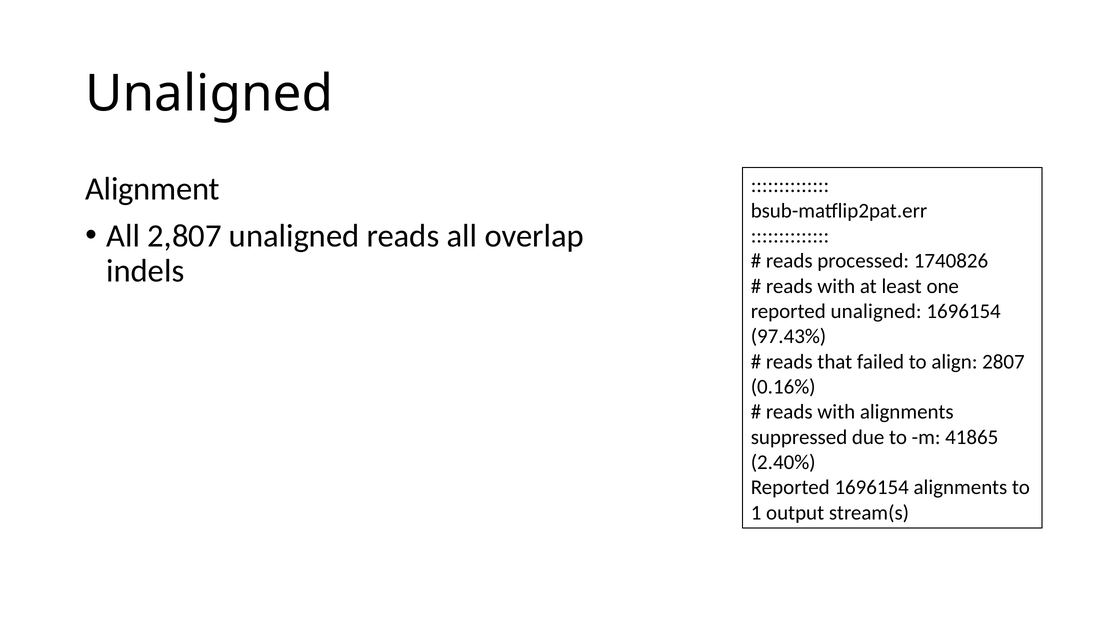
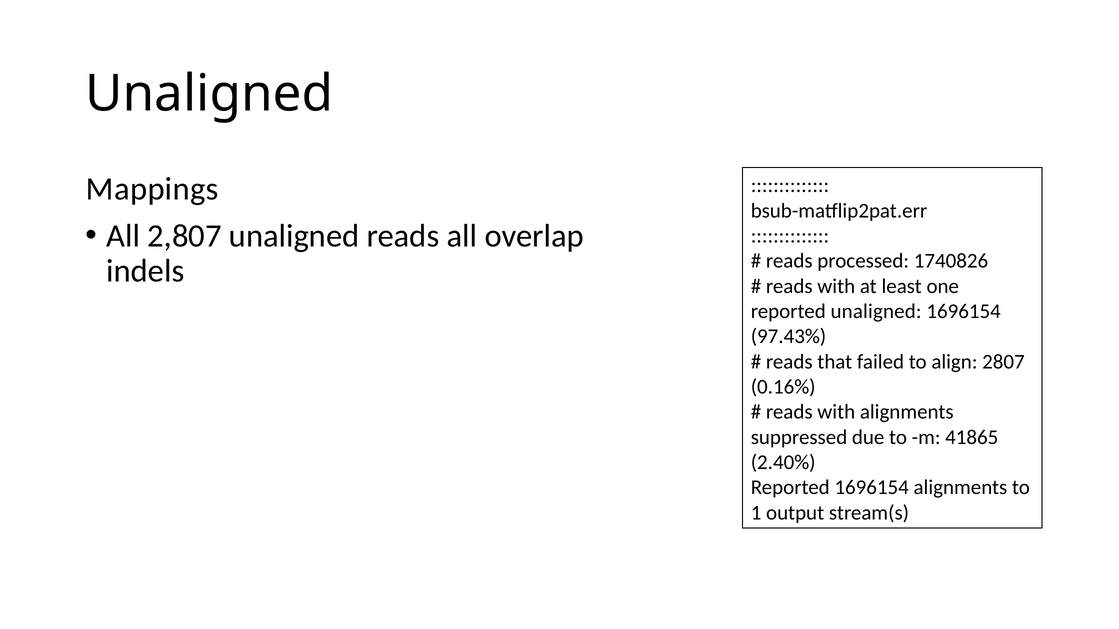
Alignment: Alignment -> Mappings
